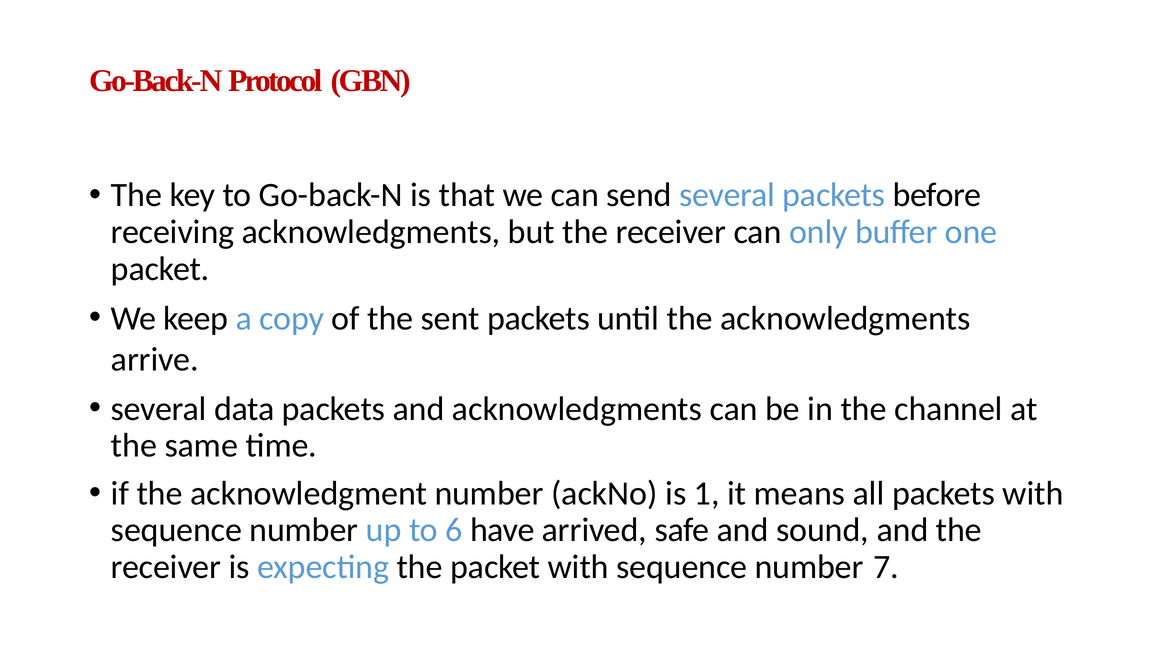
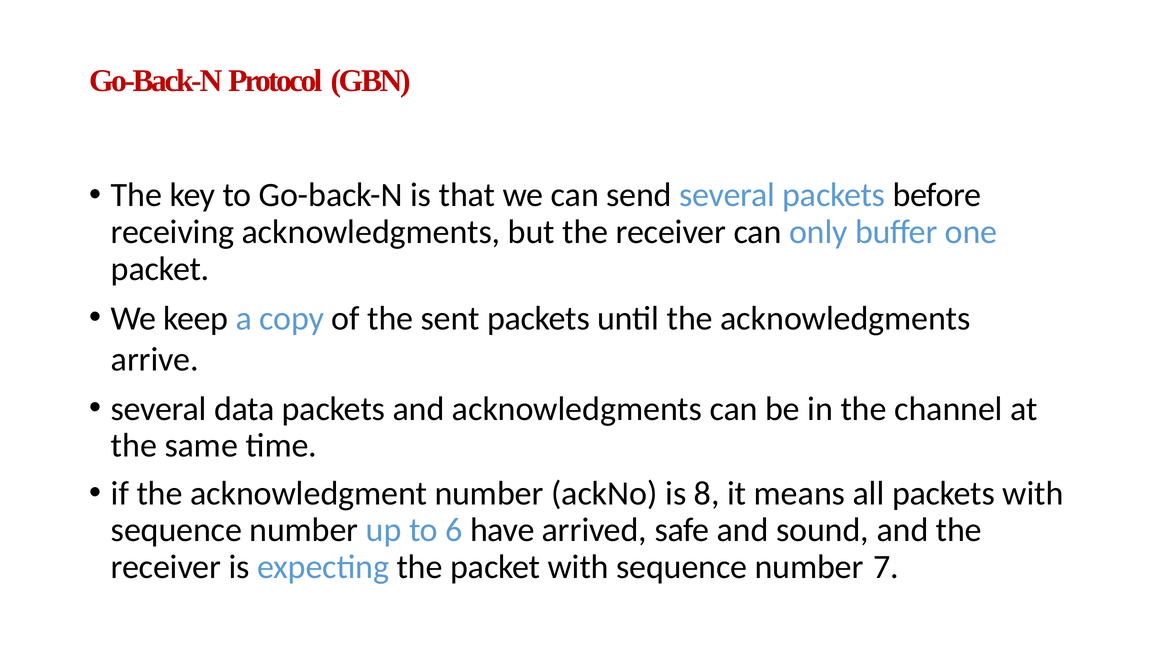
1: 1 -> 8
